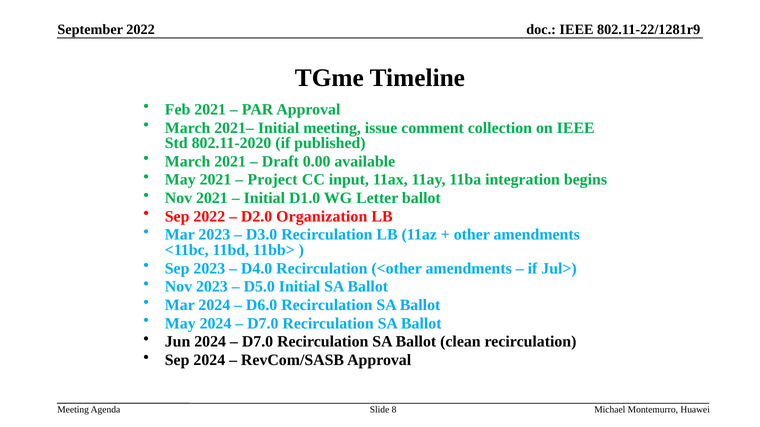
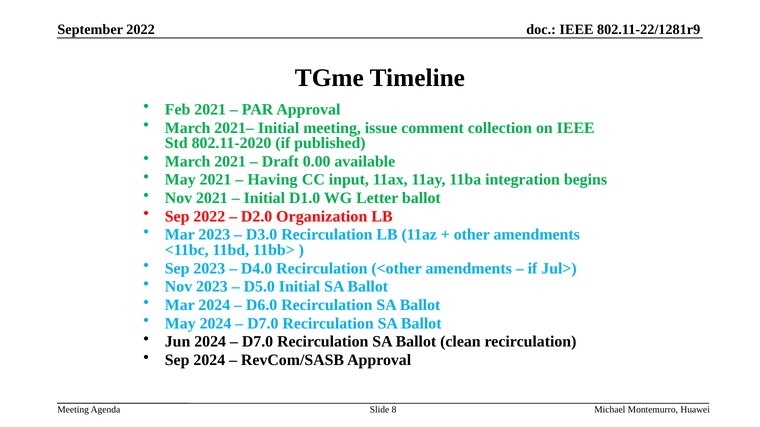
Project: Project -> Having
